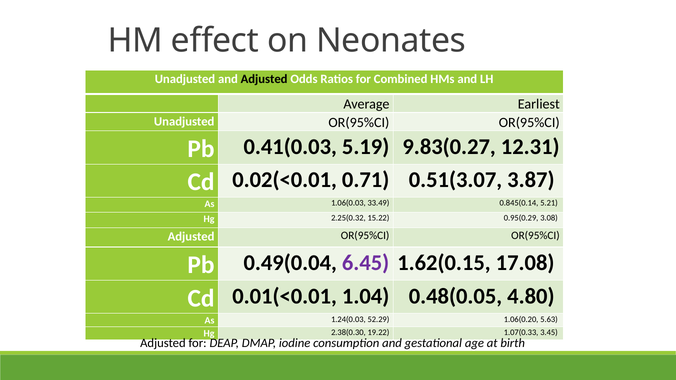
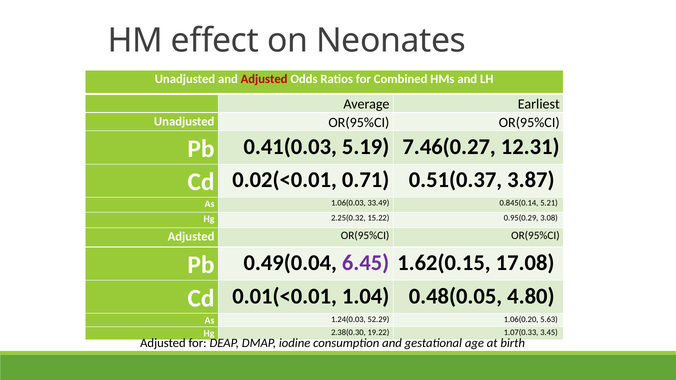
Adjusted at (264, 79) colour: black -> red
9.83(0.27: 9.83(0.27 -> 7.46(0.27
0.51(3.07: 0.51(3.07 -> 0.51(0.37
